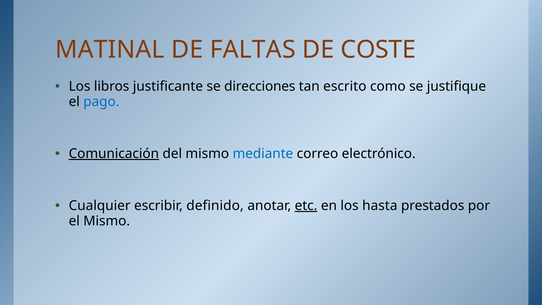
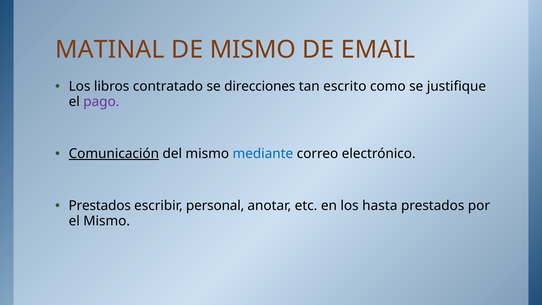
DE FALTAS: FALTAS -> MISMO
COSTE: COSTE -> EMAIL
justificante: justificante -> contratado
pago colour: blue -> purple
Cualquier at (100, 206): Cualquier -> Prestados
definido: definido -> personal
etc underline: present -> none
